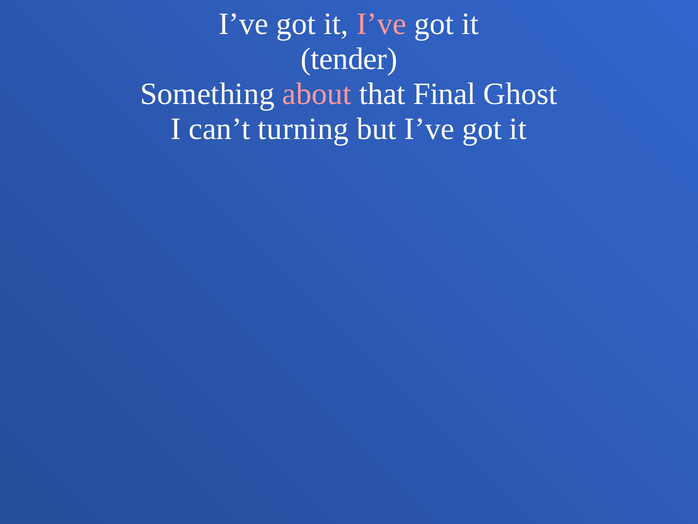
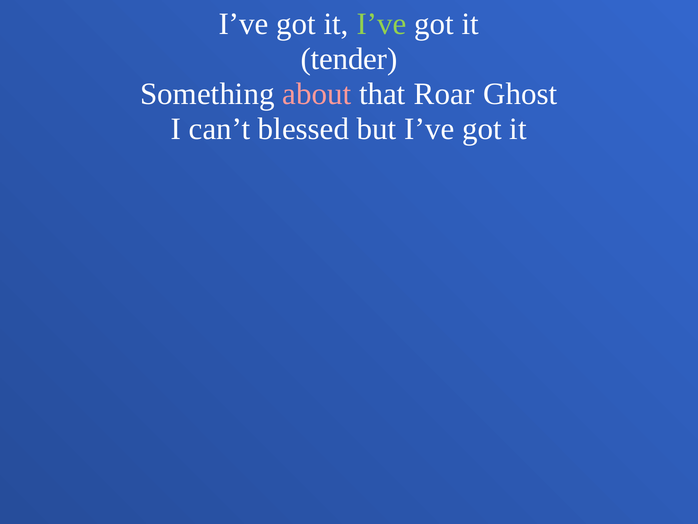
I’ve at (382, 24) colour: pink -> light green
Final: Final -> Roar
turning: turning -> blessed
